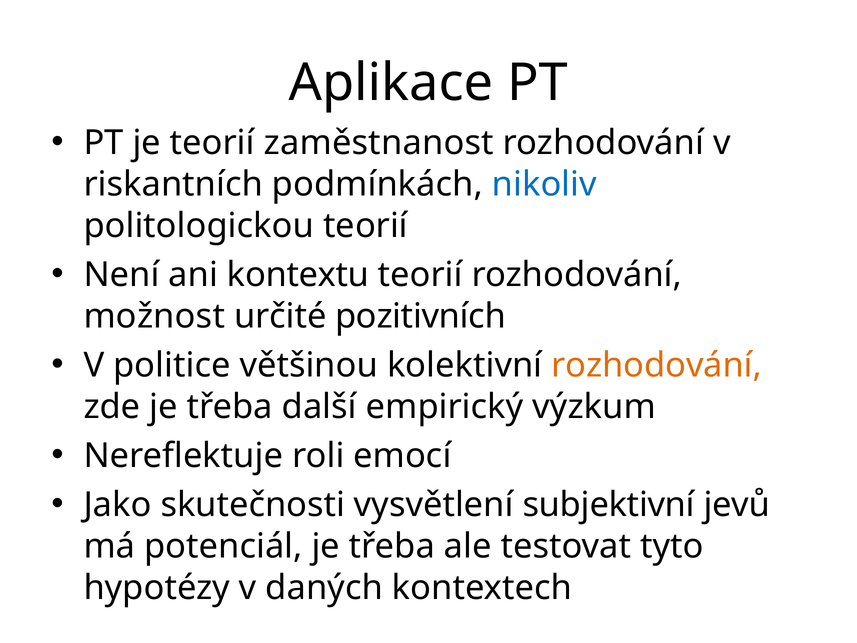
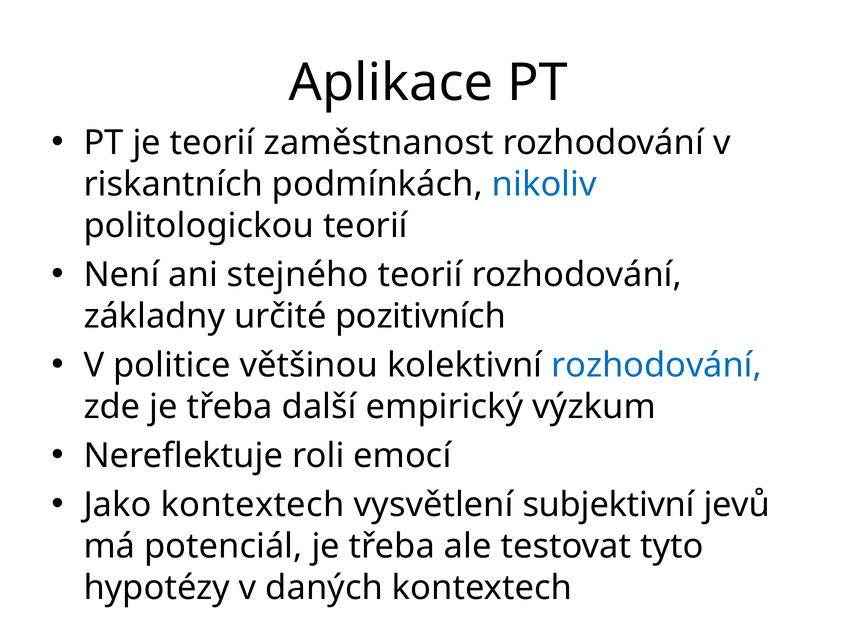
kontextu: kontextu -> stejného
možnost: možnost -> základny
rozhodování at (657, 365) colour: orange -> blue
Jako skutečnosti: skutečnosti -> kontextech
